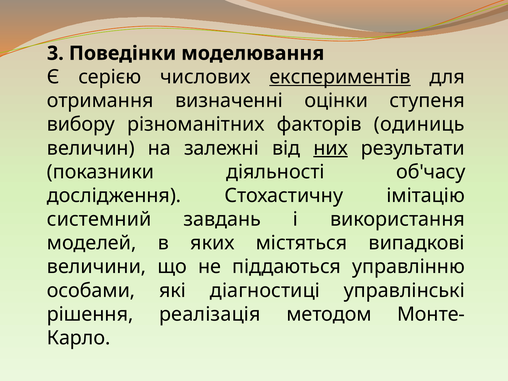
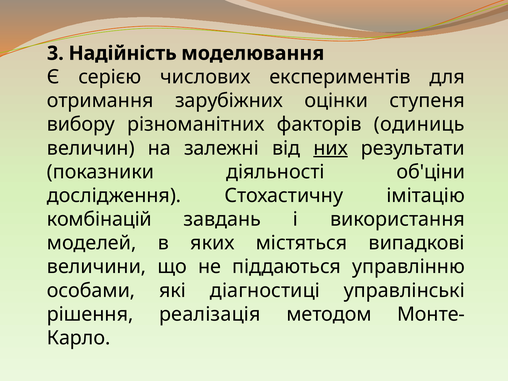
Поведінки: Поведінки -> Надійність
експериментів underline: present -> none
визначенні: визначенні -> зарубіжних
об'часу: об'часу -> об'ціни
системний: системний -> комбінацій
